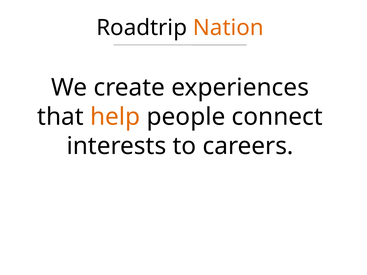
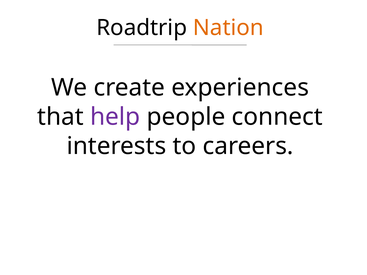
help colour: orange -> purple
